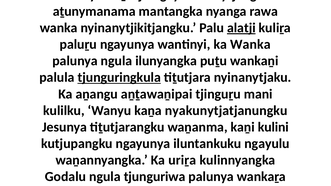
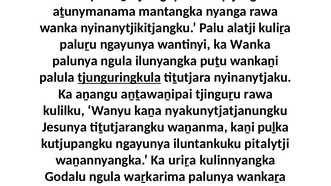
alatji at (241, 28) underline: present -> none
tjinguṟu mani: mani -> rawa
kulini: kulini -> puḻka
iluntankuku ngayulu: ngayulu -> pitalytji
tjunguriwa: tjunguriwa -> waṟkarima
